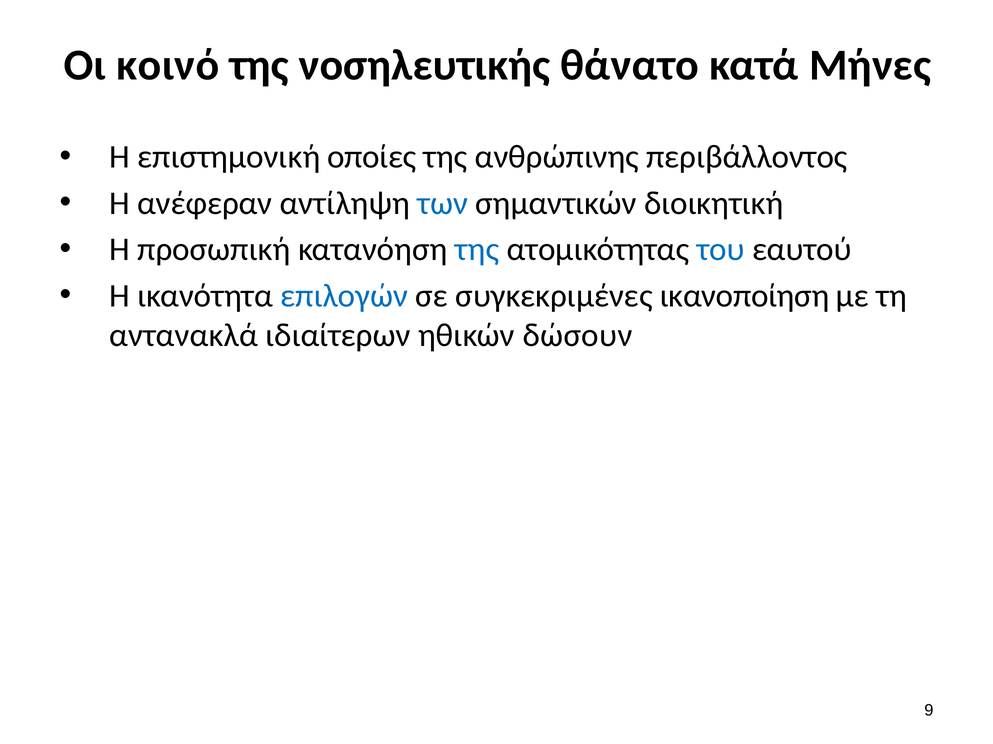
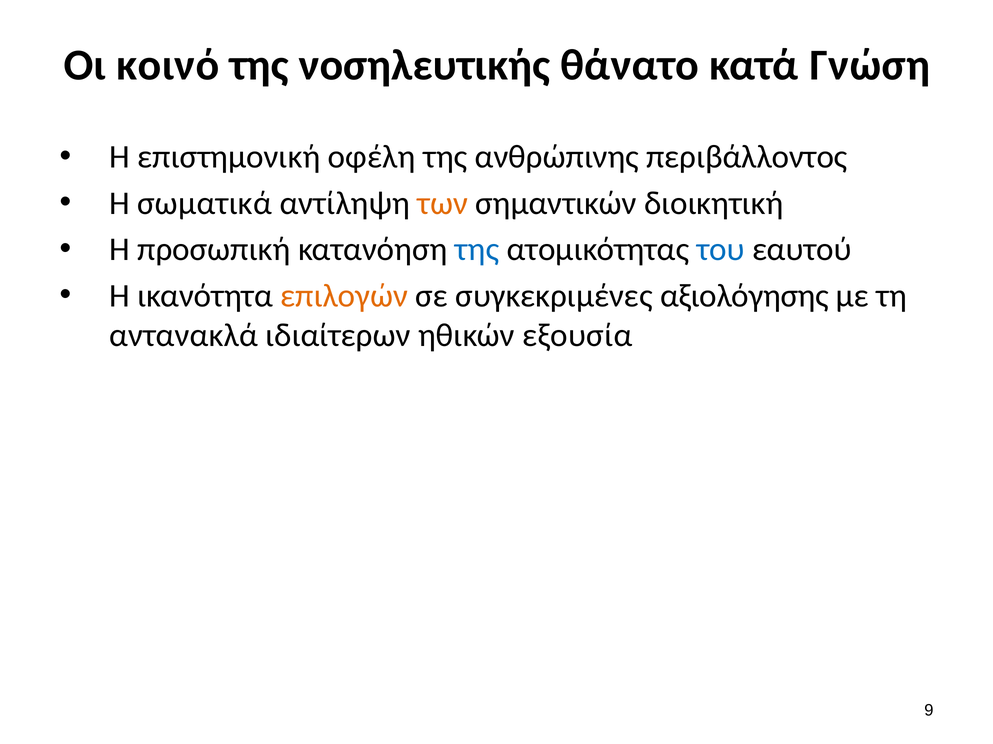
Μήνες: Μήνες -> Γνώση
οποίες: οποίες -> οφέλη
ανέφεραν: ανέφεραν -> σωματικά
των colour: blue -> orange
επιλογών colour: blue -> orange
ικανοποίηση: ικανοποίηση -> αξιολόγησης
δώσουν: δώσουν -> εξουσία
